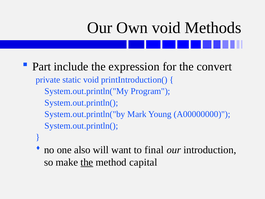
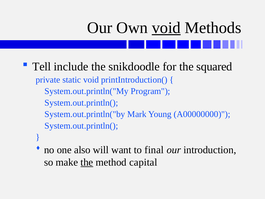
void at (166, 28) underline: none -> present
Part: Part -> Tell
expression: expression -> snikdoodle
convert: convert -> squared
